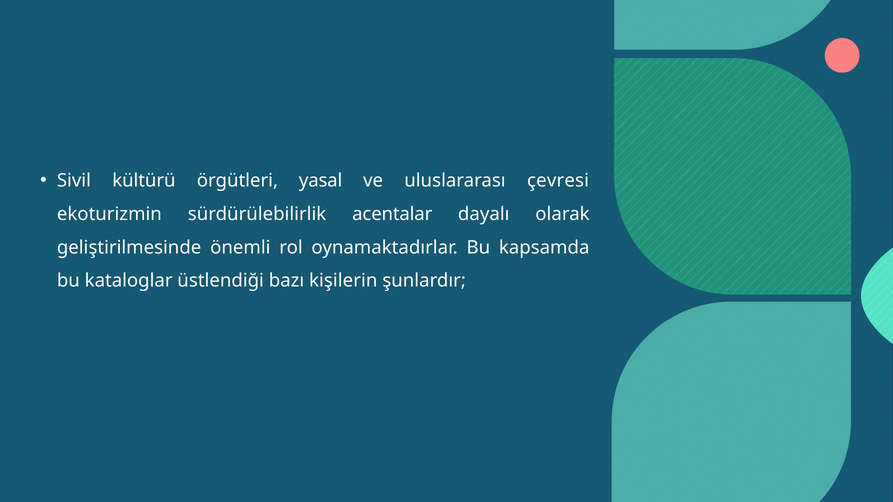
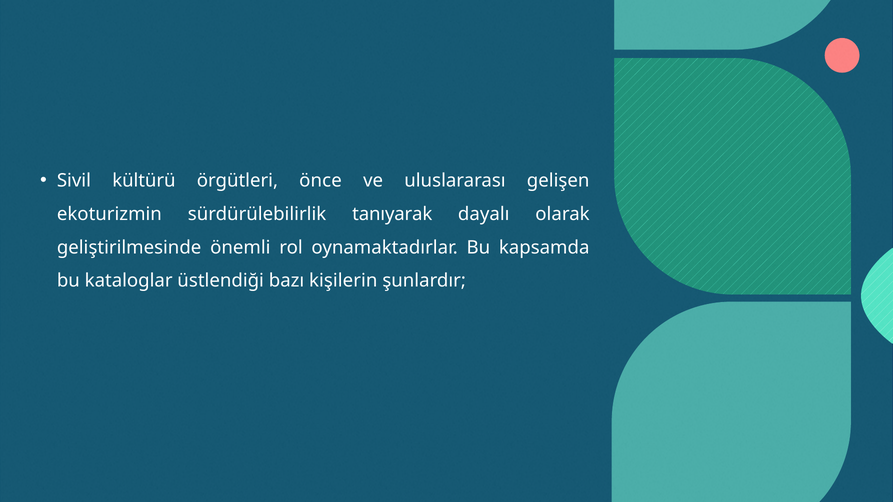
yasal: yasal -> önce
çevresi: çevresi -> gelişen
acentalar: acentalar -> tanıyarak
